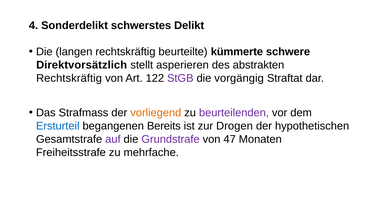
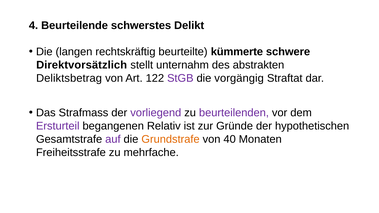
Sonderdelikt: Sonderdelikt -> Beurteilende
asperieren: asperieren -> unternahm
Rechtskräftig at (69, 78): Rechtskräftig -> Deliktsbetrag
vorliegend colour: orange -> purple
Ersturteil colour: blue -> purple
Bereits: Bereits -> Relativ
Drogen: Drogen -> Gründe
Grundstrafe colour: purple -> orange
47: 47 -> 40
